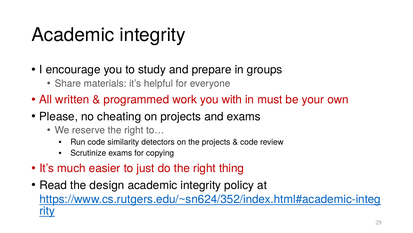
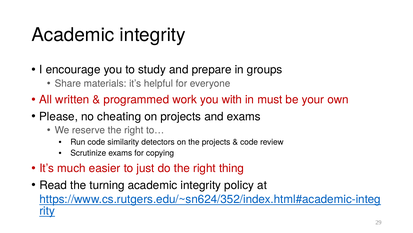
design: design -> turning
